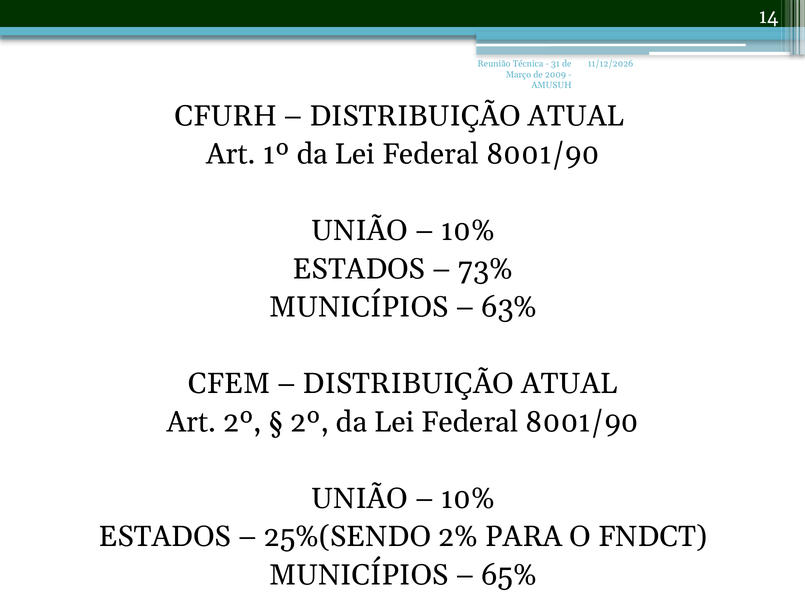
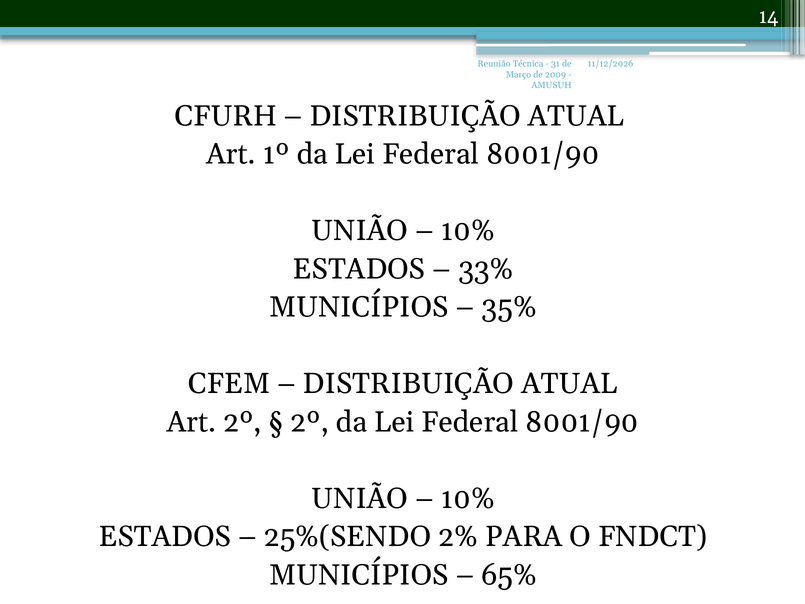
73%: 73% -> 33%
63%: 63% -> 35%
